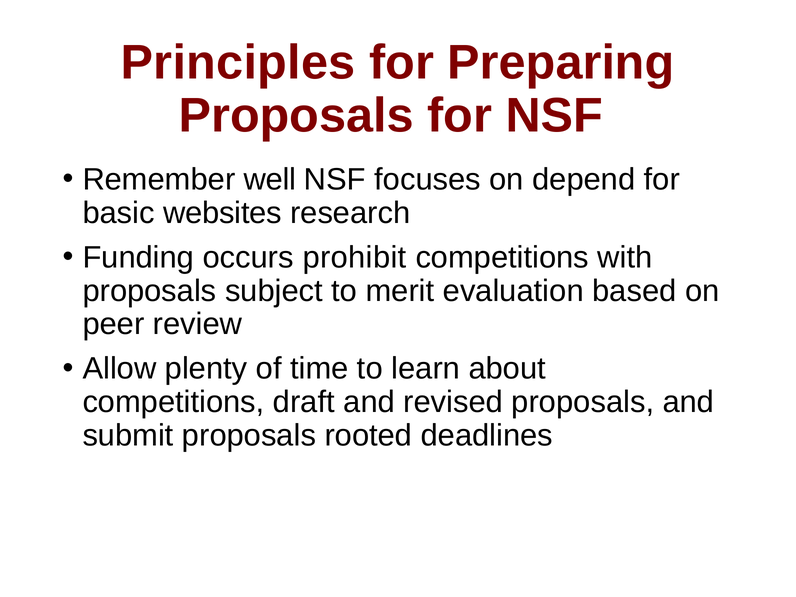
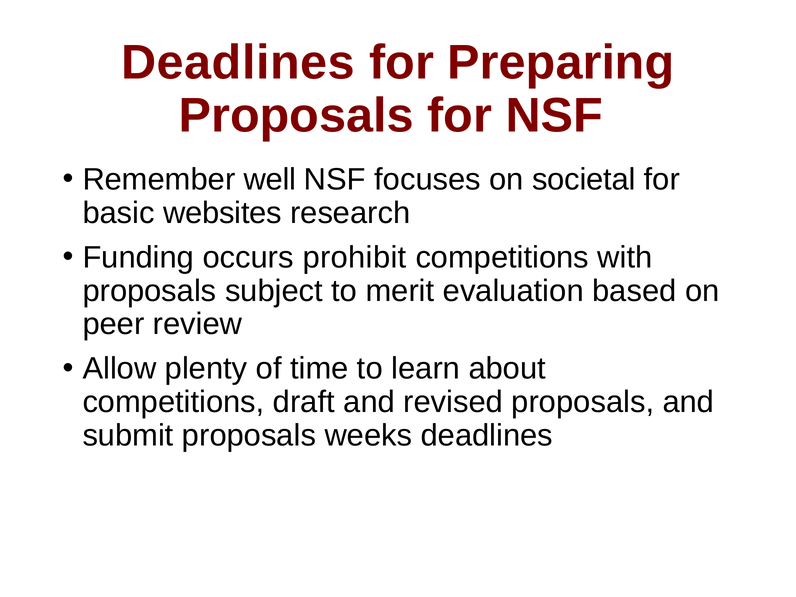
Principles at (238, 63): Principles -> Deadlines
depend: depend -> societal
rooted: rooted -> weeks
